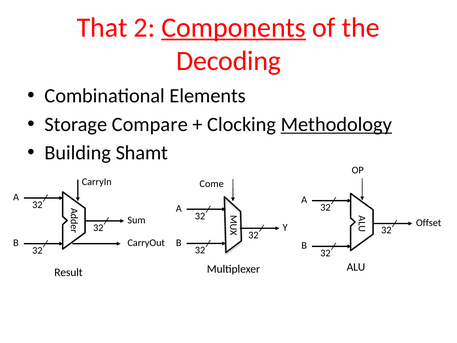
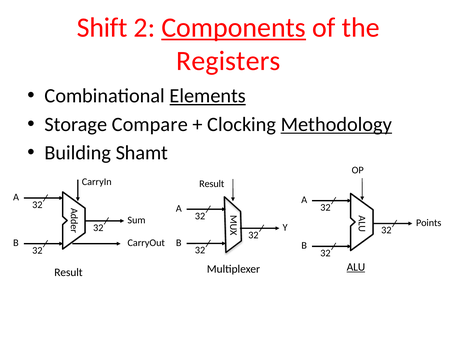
That: That -> Shift
Decoding: Decoding -> Registers
Elements underline: none -> present
Come at (212, 184): Come -> Result
Offset: Offset -> Points
ALU underline: none -> present
